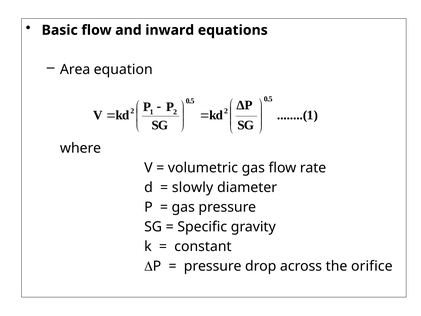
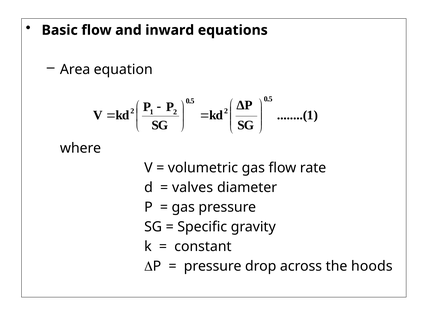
slowly: slowly -> valves
orifice: orifice -> hoods
